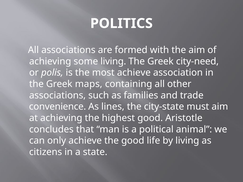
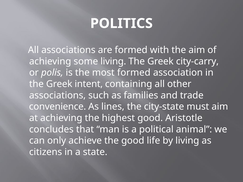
city-need: city-need -> city-carry
most achieve: achieve -> formed
maps: maps -> intent
